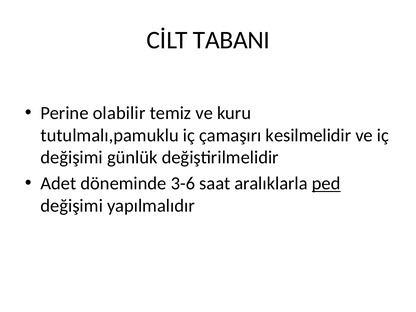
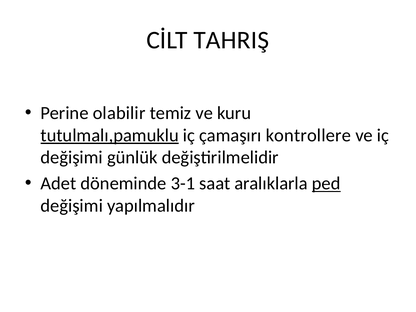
TABANI: TABANI -> TAHRIŞ
tutulmalı,pamuklu underline: none -> present
kesilmelidir: kesilmelidir -> kontrollere
3-6: 3-6 -> 3-1
